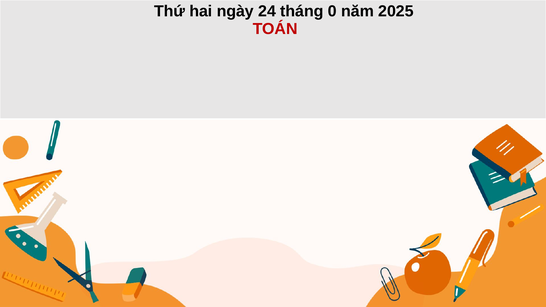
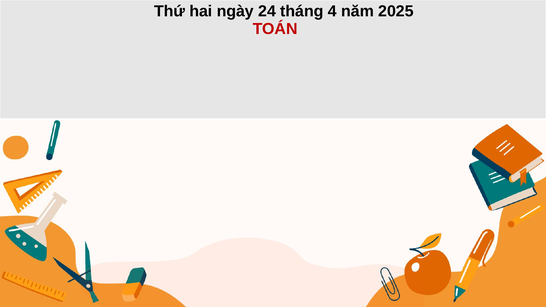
0: 0 -> 4
